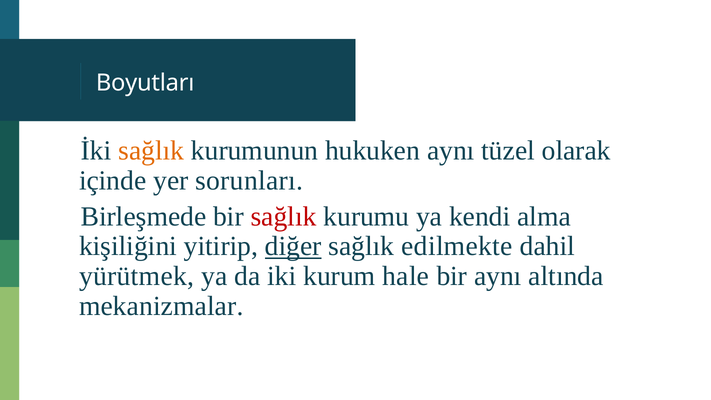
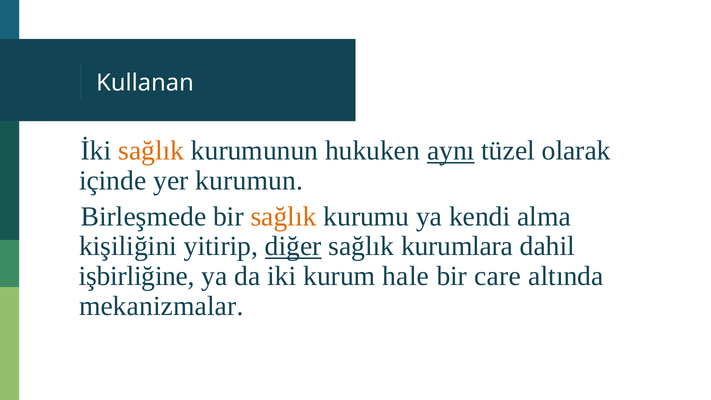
Boyutları: Boyutları -> Kullanan
aynı at (451, 151) underline: none -> present
sorunları: sorunları -> kurumun
sağlık at (284, 216) colour: red -> orange
edilmekte: edilmekte -> kurumlara
yürütmek: yürütmek -> işbirliğine
bir aynı: aynı -> care
